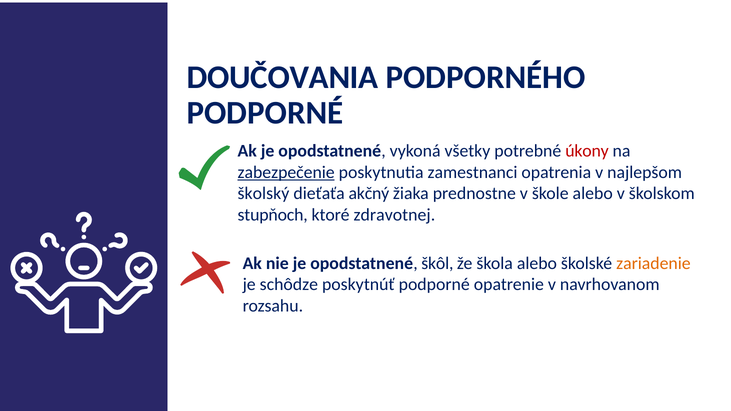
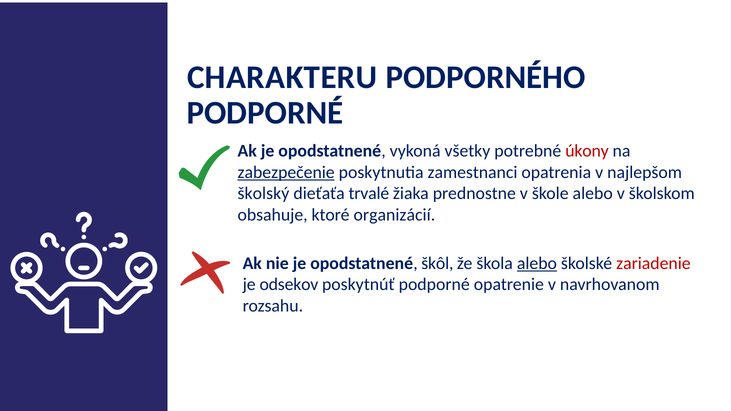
DOUČOVANIA: DOUČOVANIA -> CHARAKTERU
akčný: akčný -> trvalé
stupňoch: stupňoch -> obsahuje
zdravotnej: zdravotnej -> organizácií
alebo at (537, 263) underline: none -> present
zariadenie colour: orange -> red
schôdze: schôdze -> odsekov
